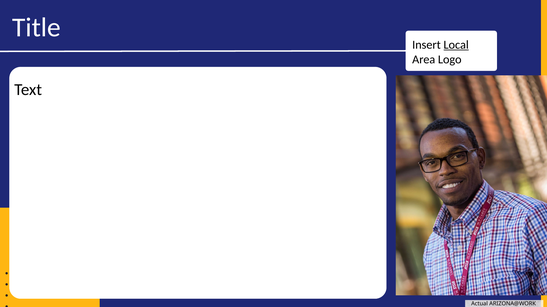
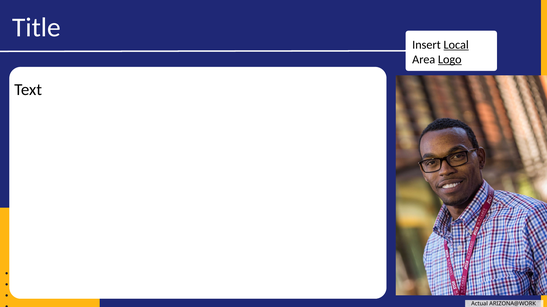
Logo underline: none -> present
